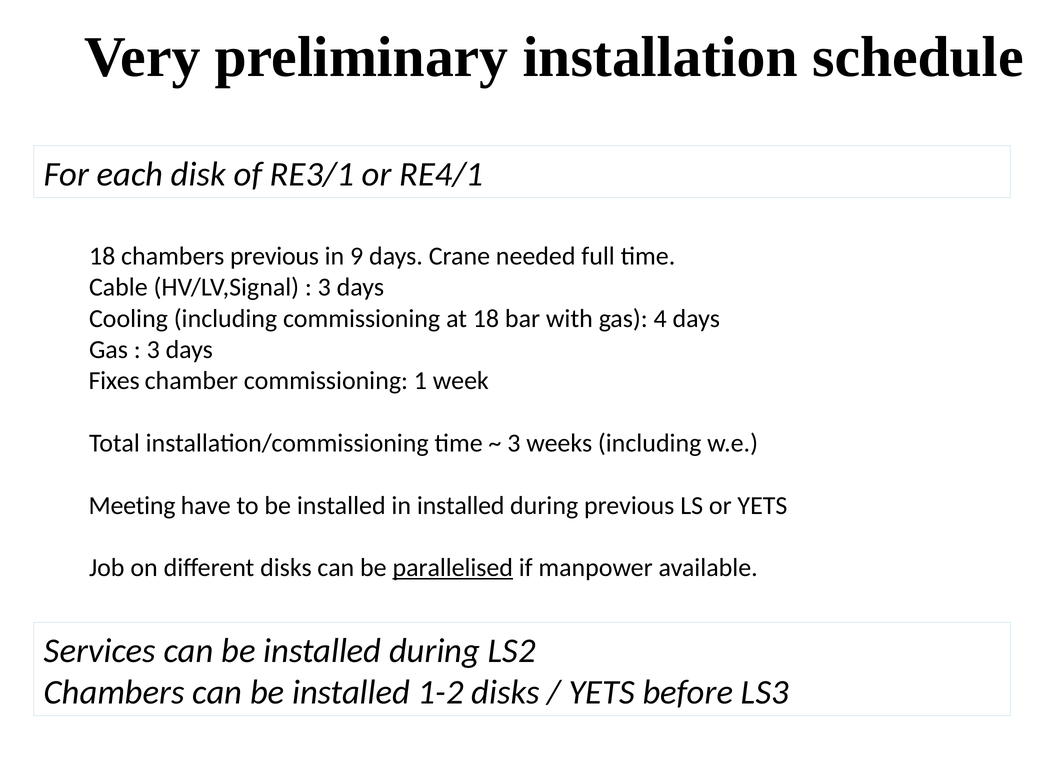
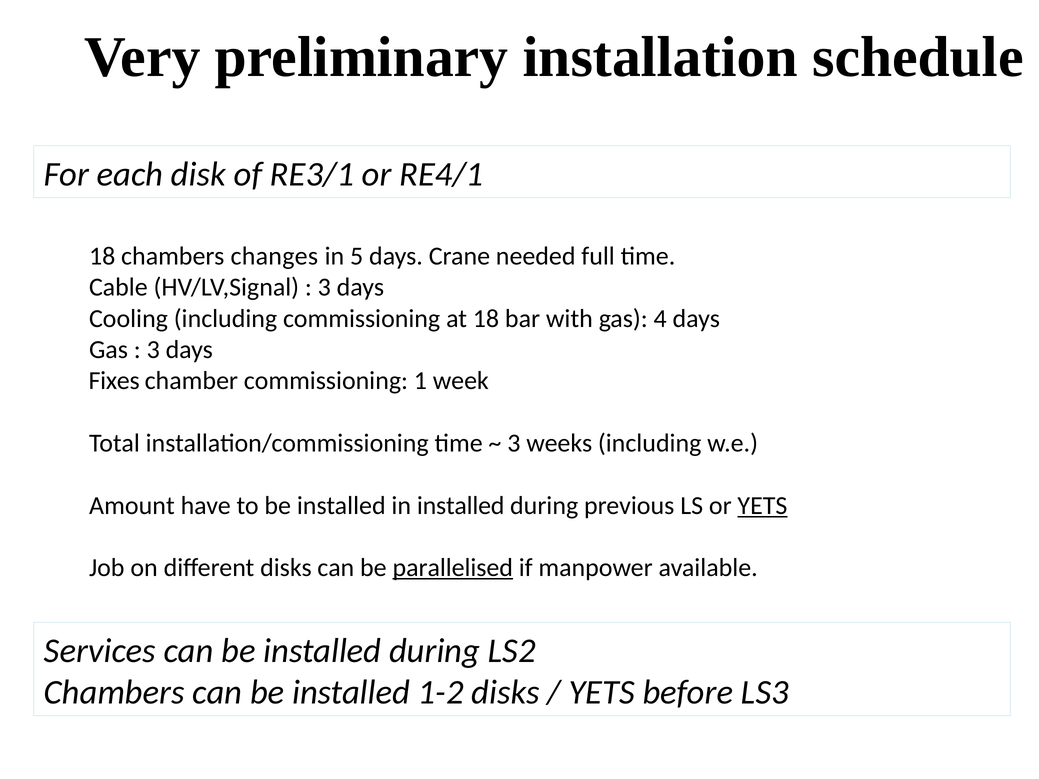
chambers previous: previous -> changes
9: 9 -> 5
Meeting: Meeting -> Amount
YETS at (762, 506) underline: none -> present
